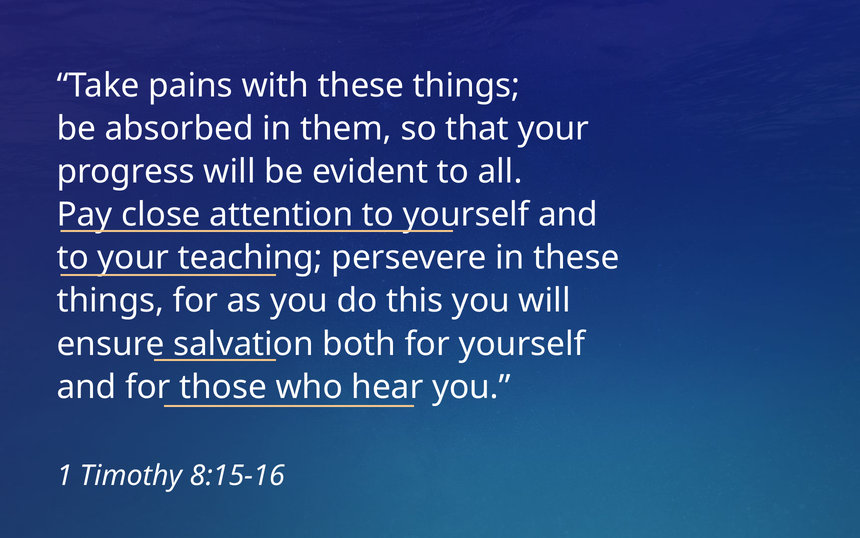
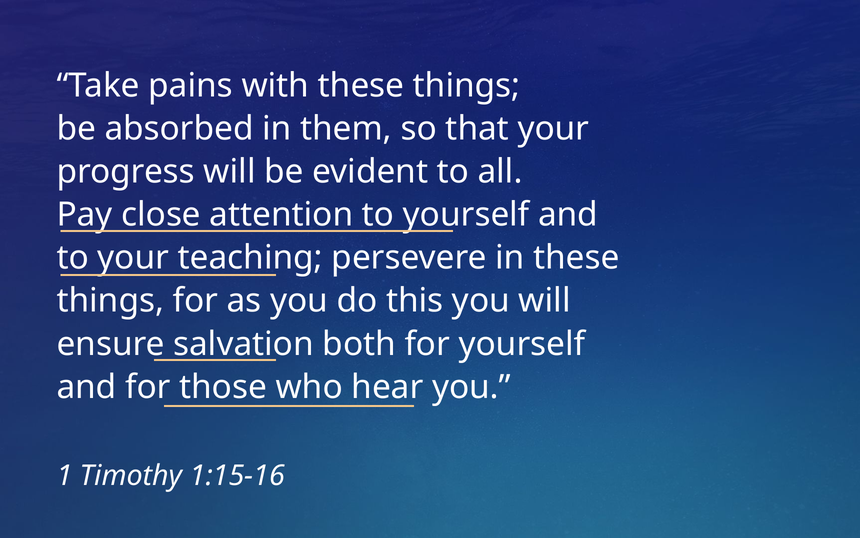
8:15-16: 8:15-16 -> 1:15-16
